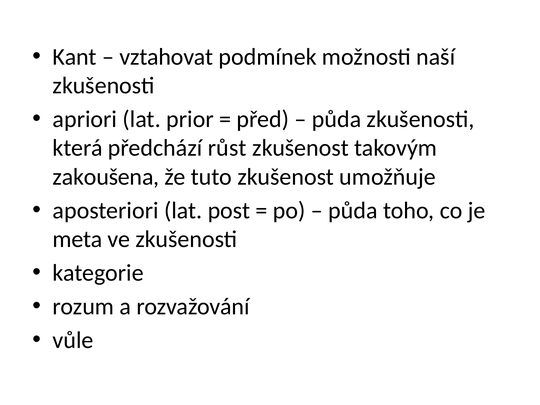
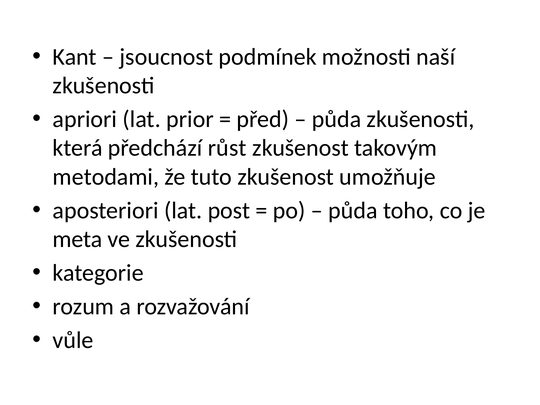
vztahovat: vztahovat -> jsoucnost
zakoušena: zakoušena -> metodami
